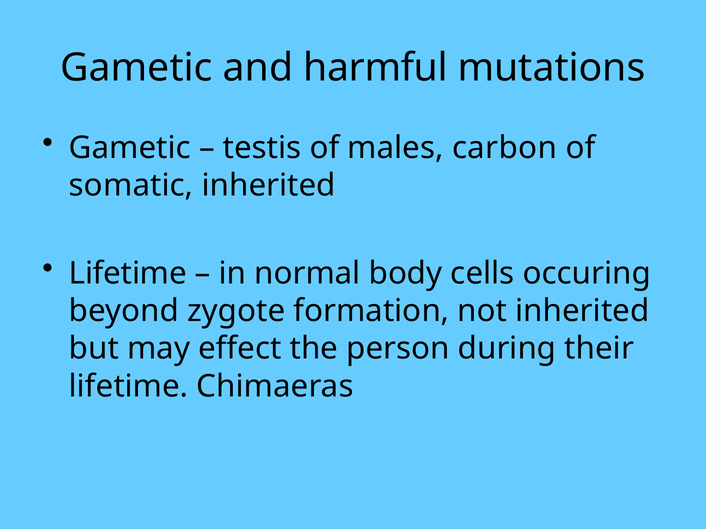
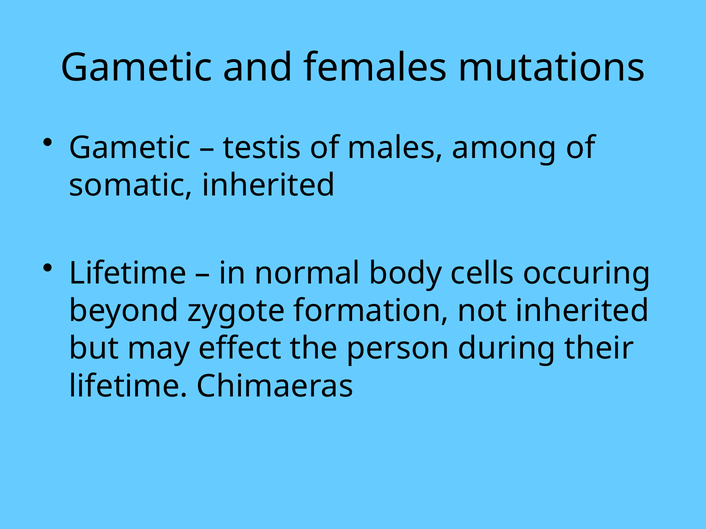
harmful: harmful -> females
carbon: carbon -> among
